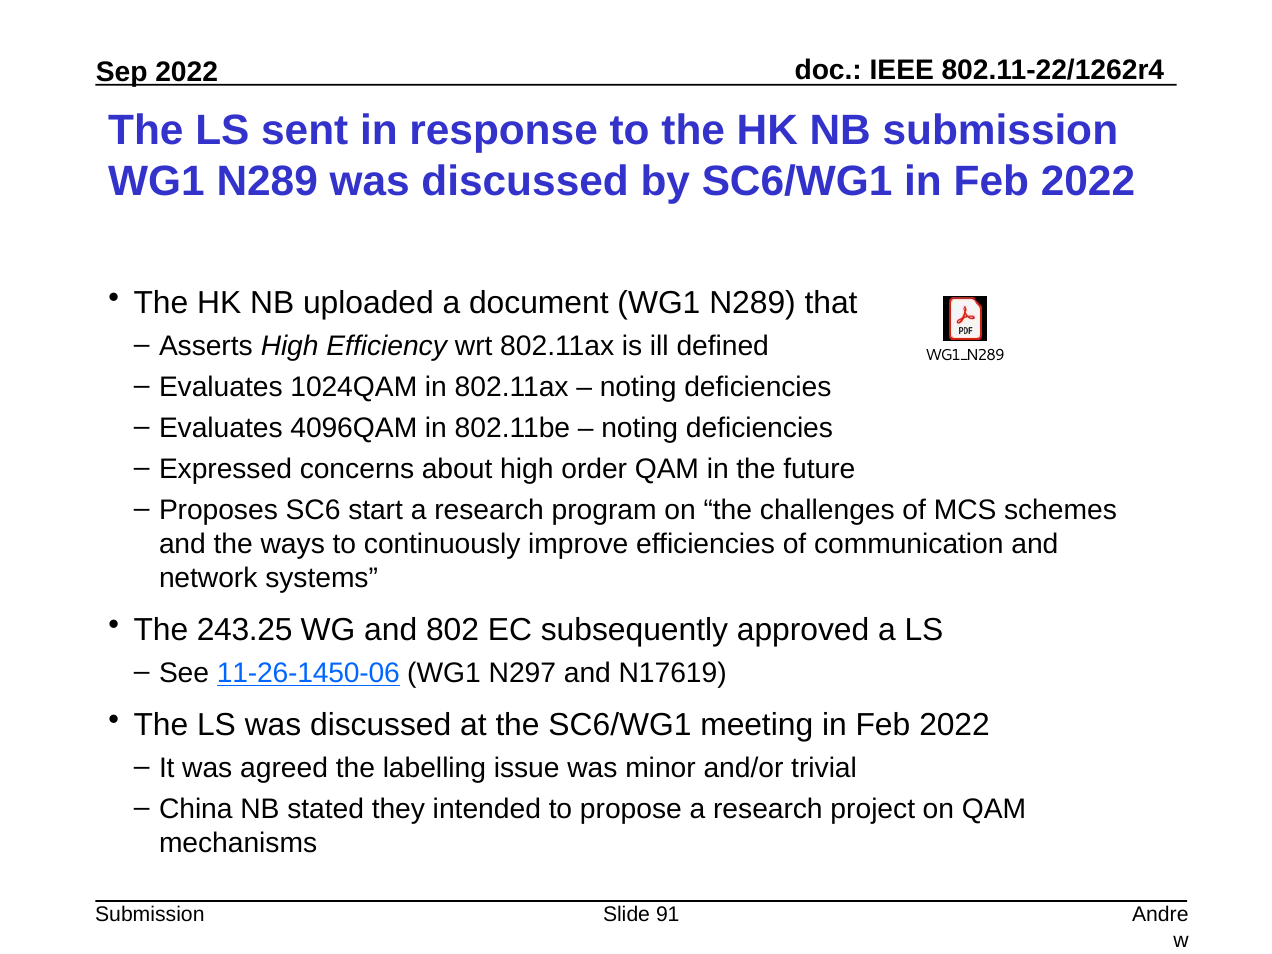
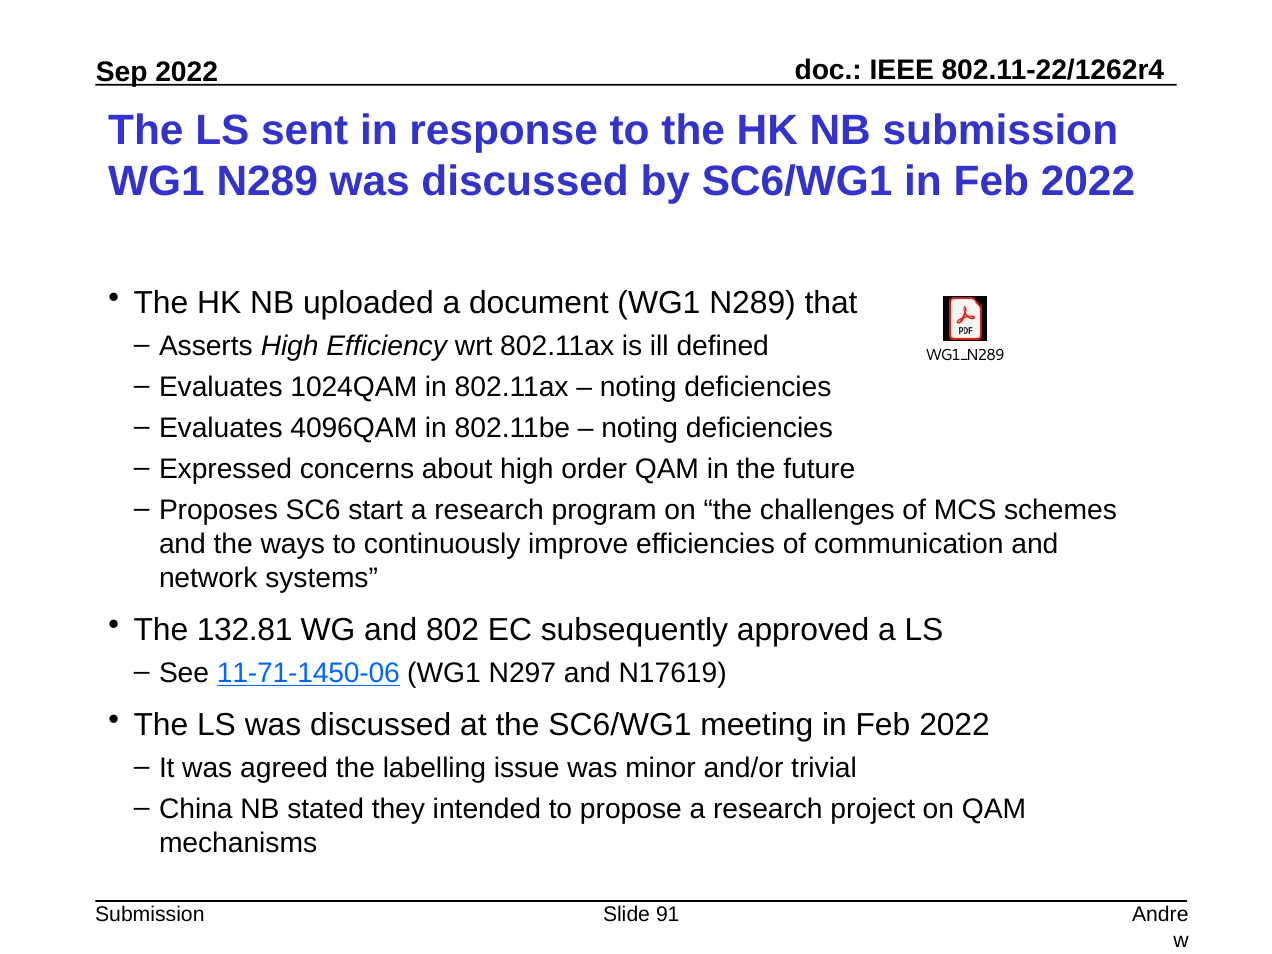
243.25: 243.25 -> 132.81
11-26-1450-06: 11-26-1450-06 -> 11-71-1450-06
